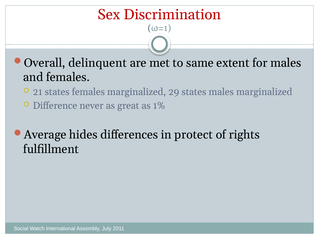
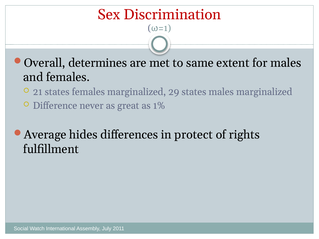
delinquent: delinquent -> determines
